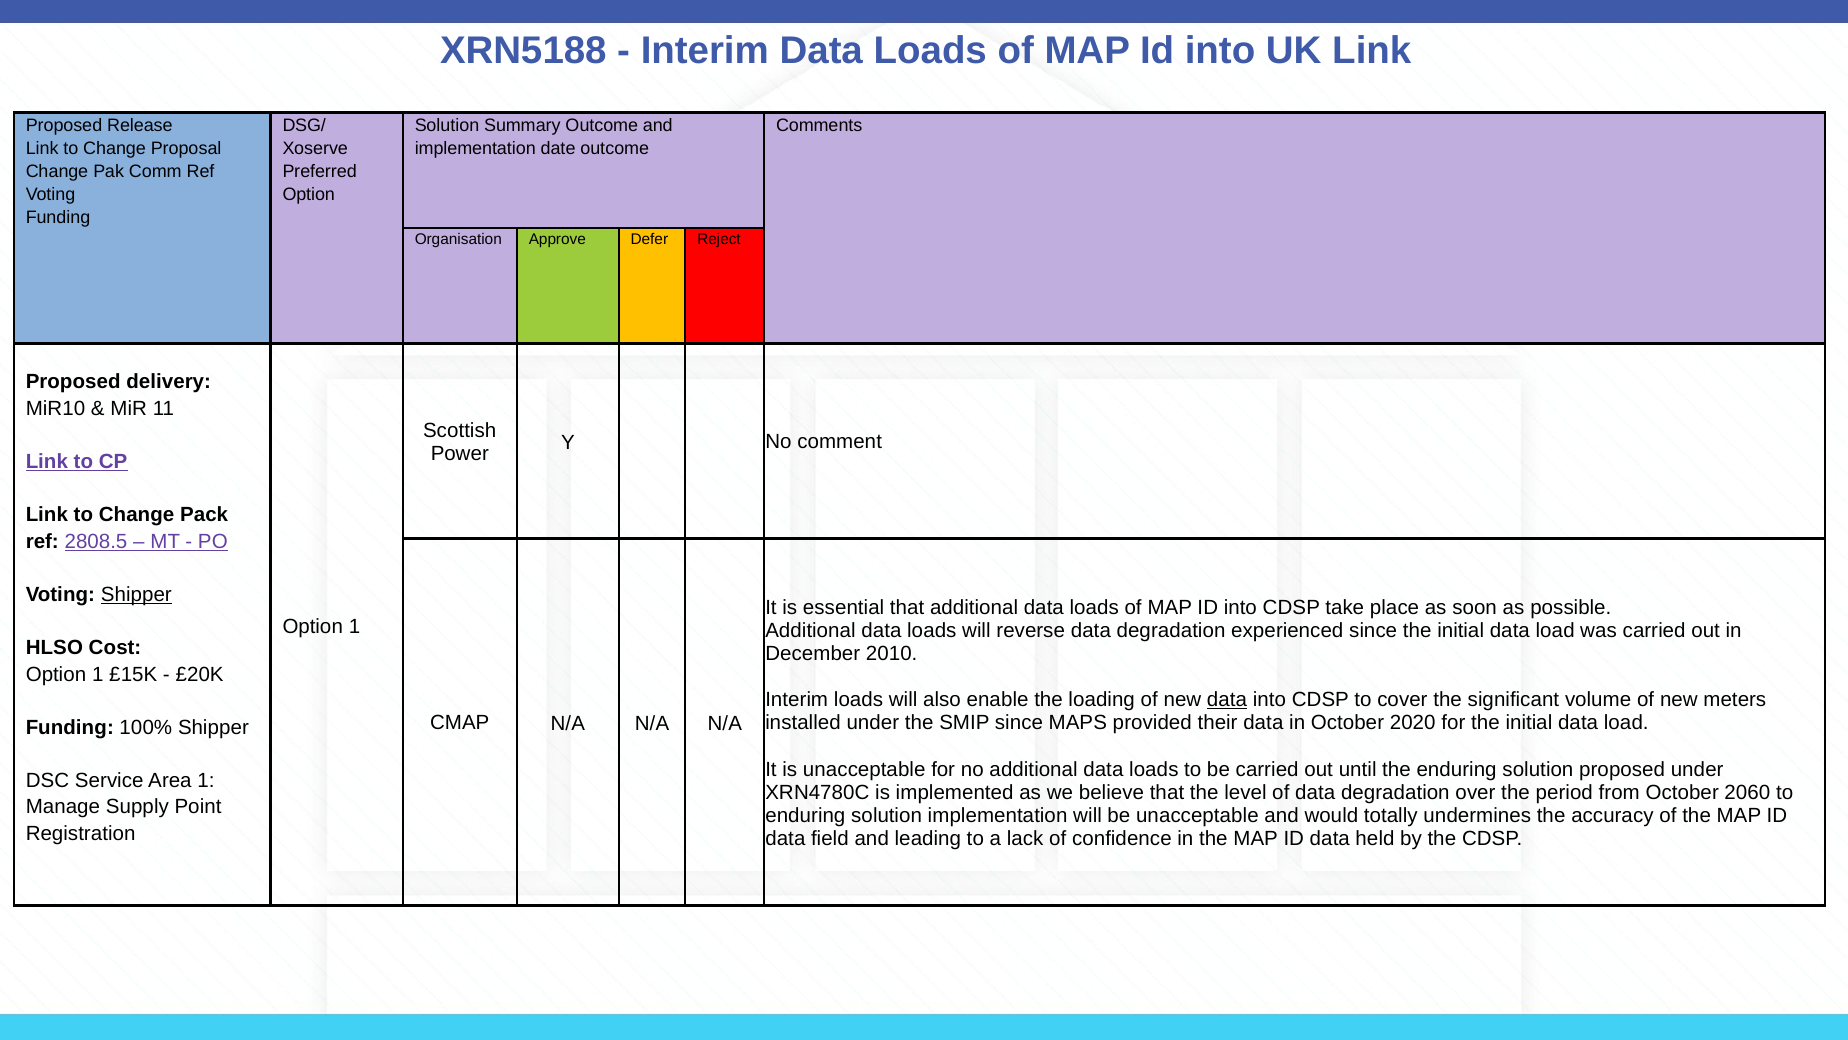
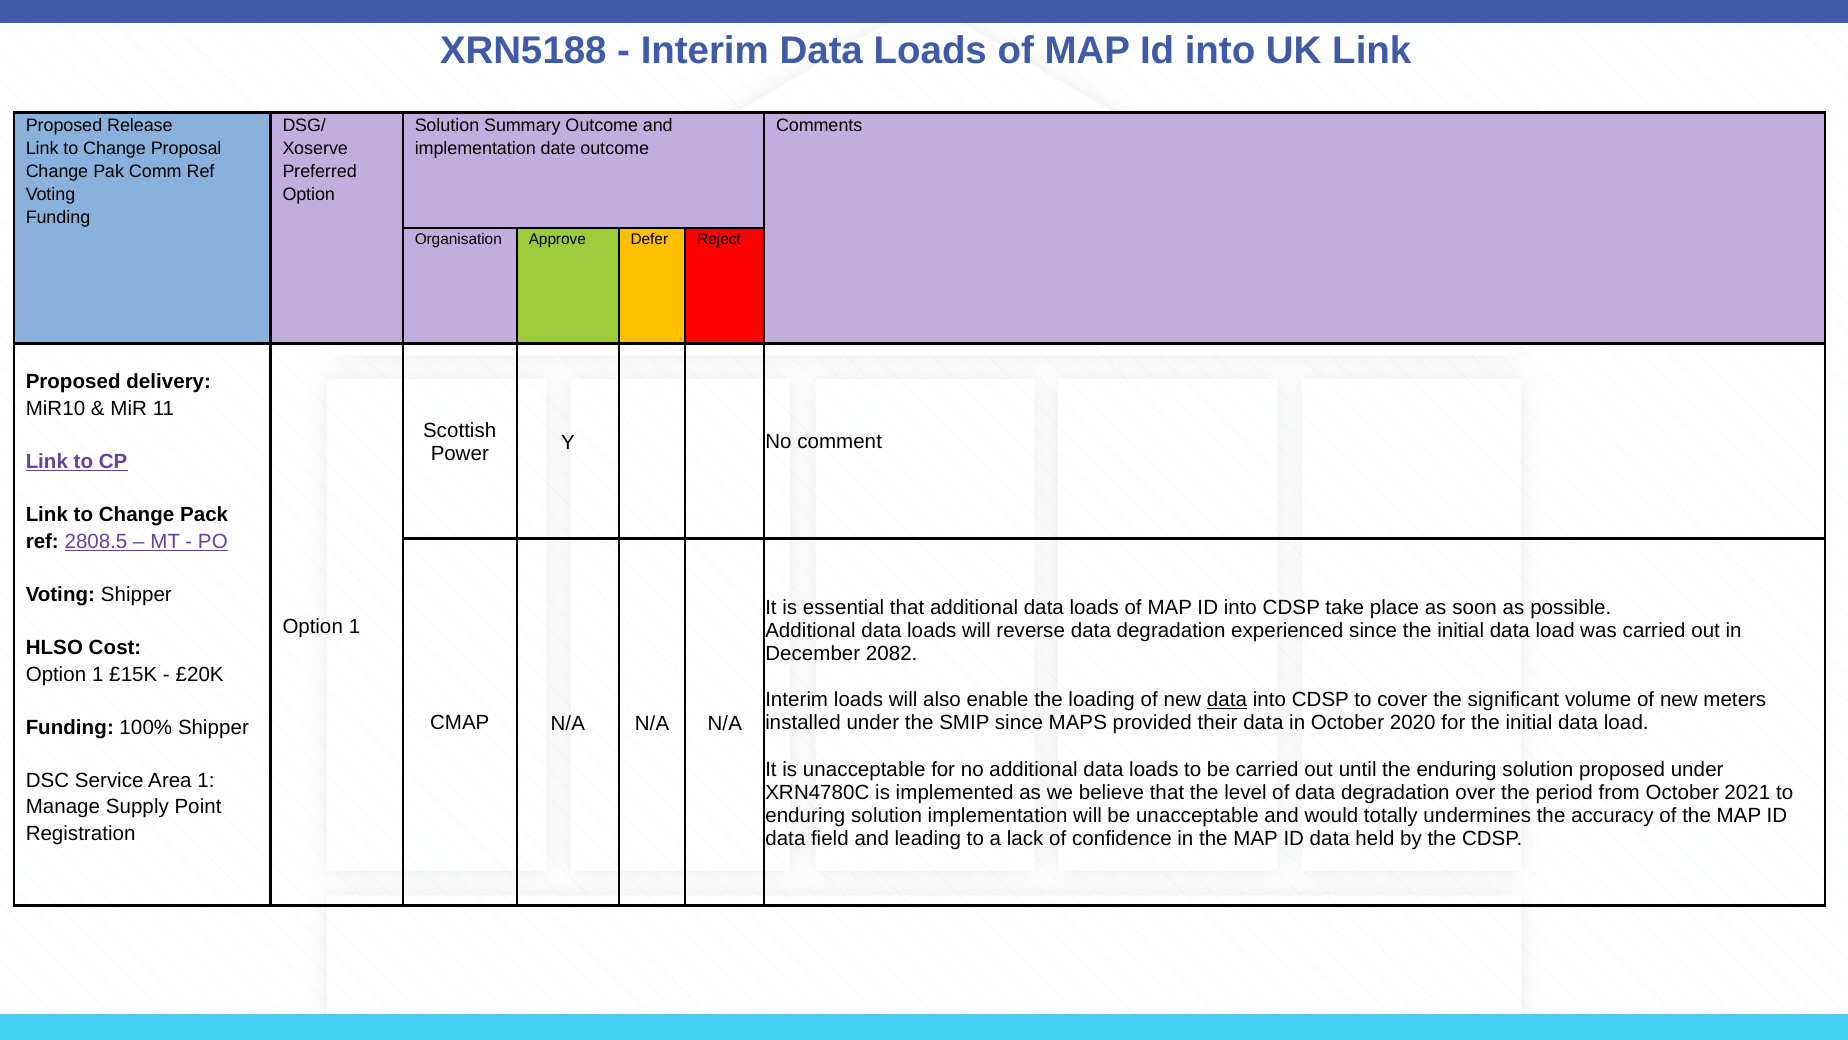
Shipper at (136, 594) underline: present -> none
2010: 2010 -> 2082
2060: 2060 -> 2021
